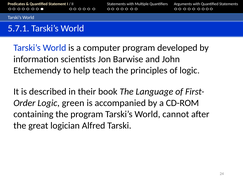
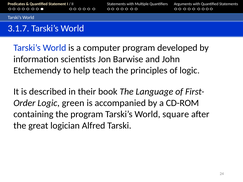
5.7.1: 5.7.1 -> 3.1.7
cannot: cannot -> square
